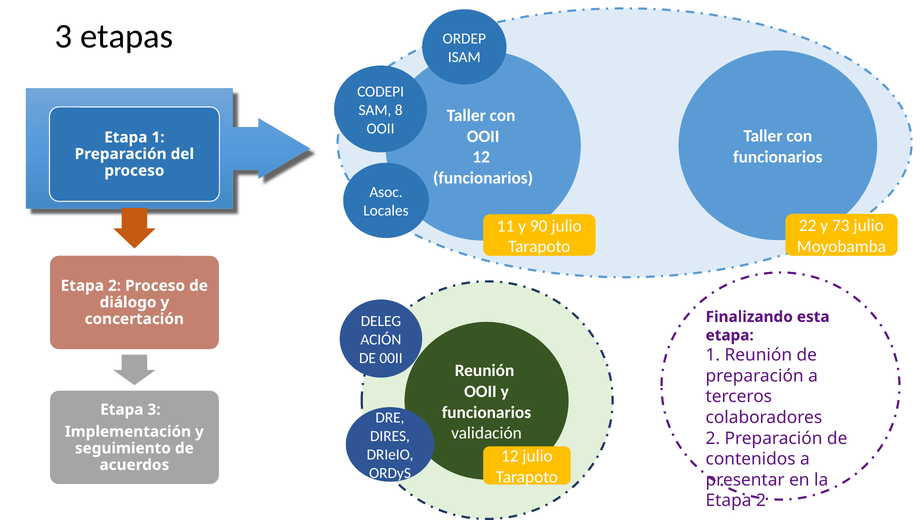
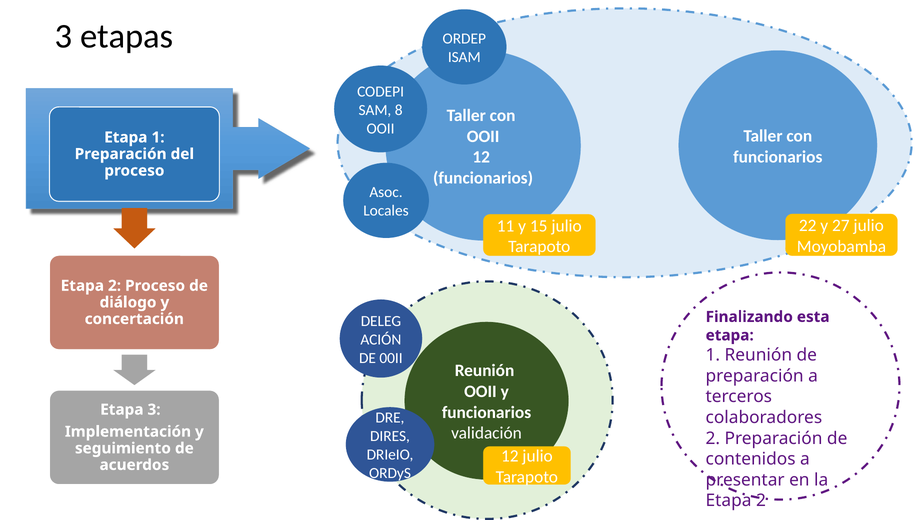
73: 73 -> 27
90: 90 -> 15
